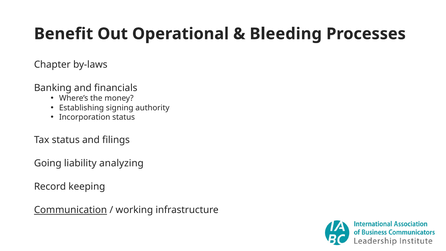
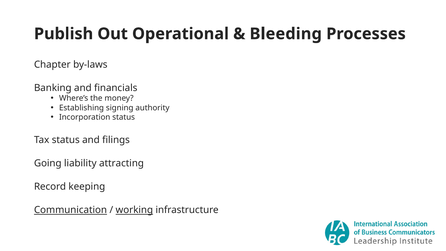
Benefit: Benefit -> Publish
analyzing: analyzing -> attracting
working underline: none -> present
